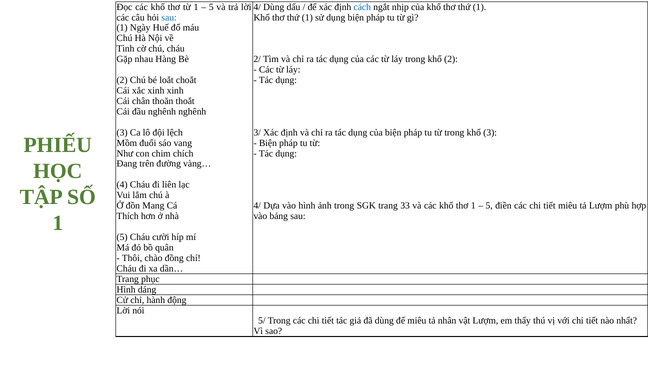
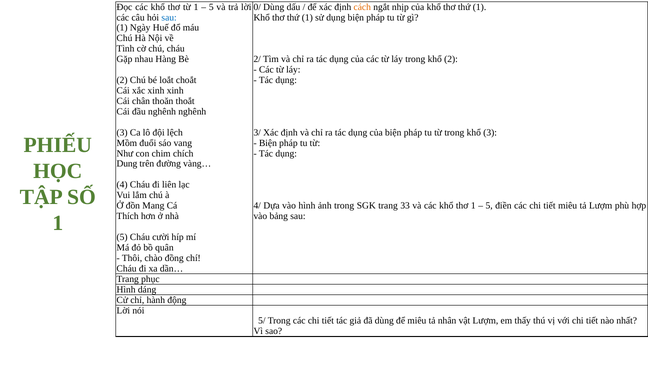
4/ at (257, 7): 4/ -> 0/
cách colour: blue -> orange
Đang: Đang -> Dung
